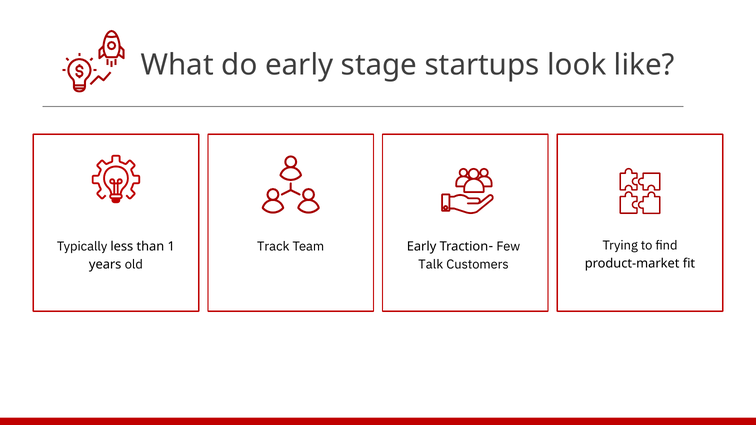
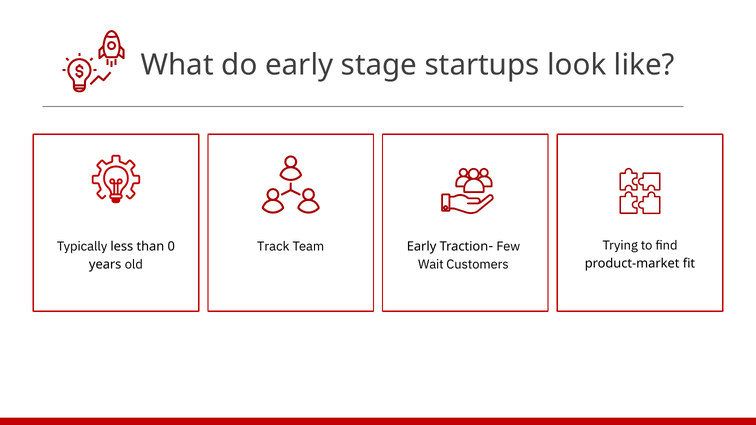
1: 1 -> 0
Talk: Talk -> Wait
